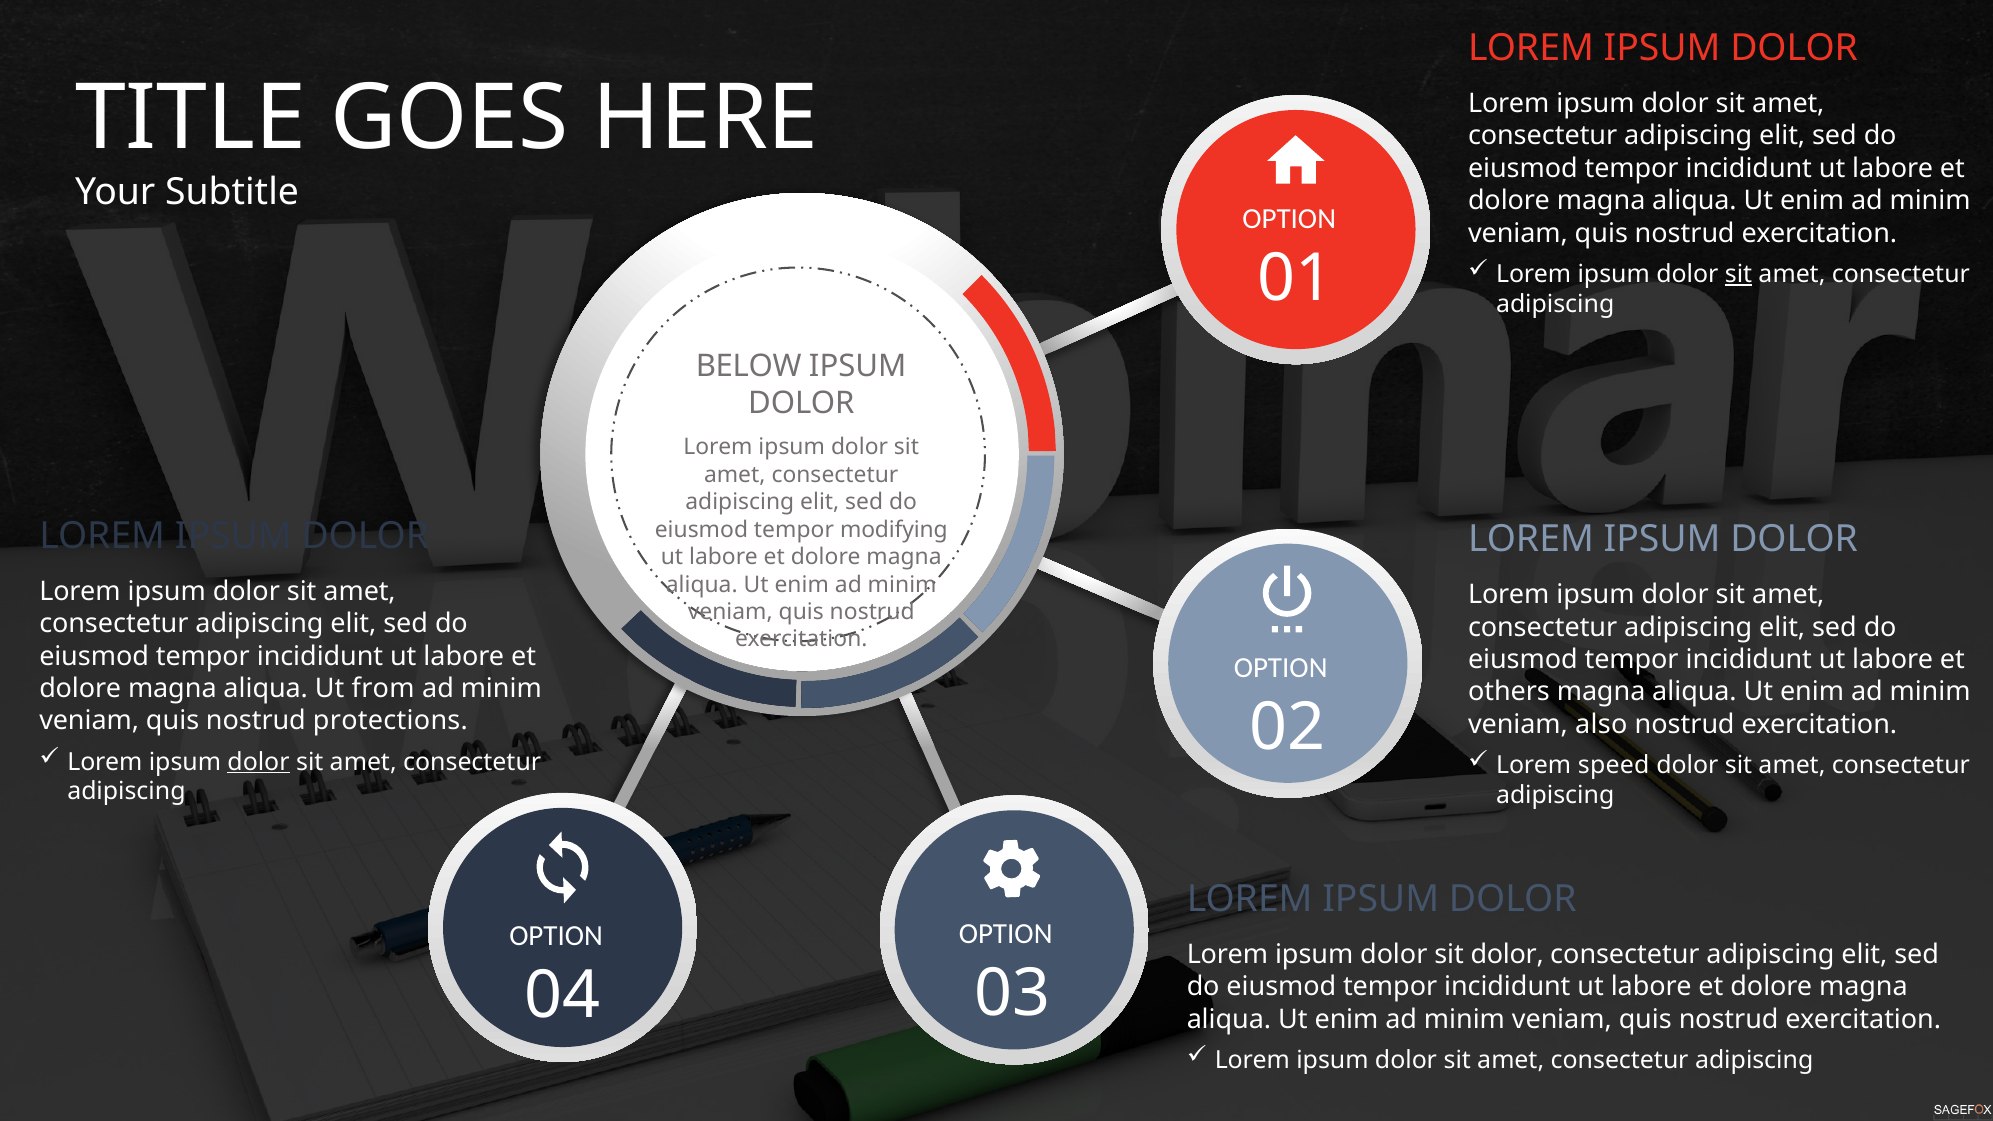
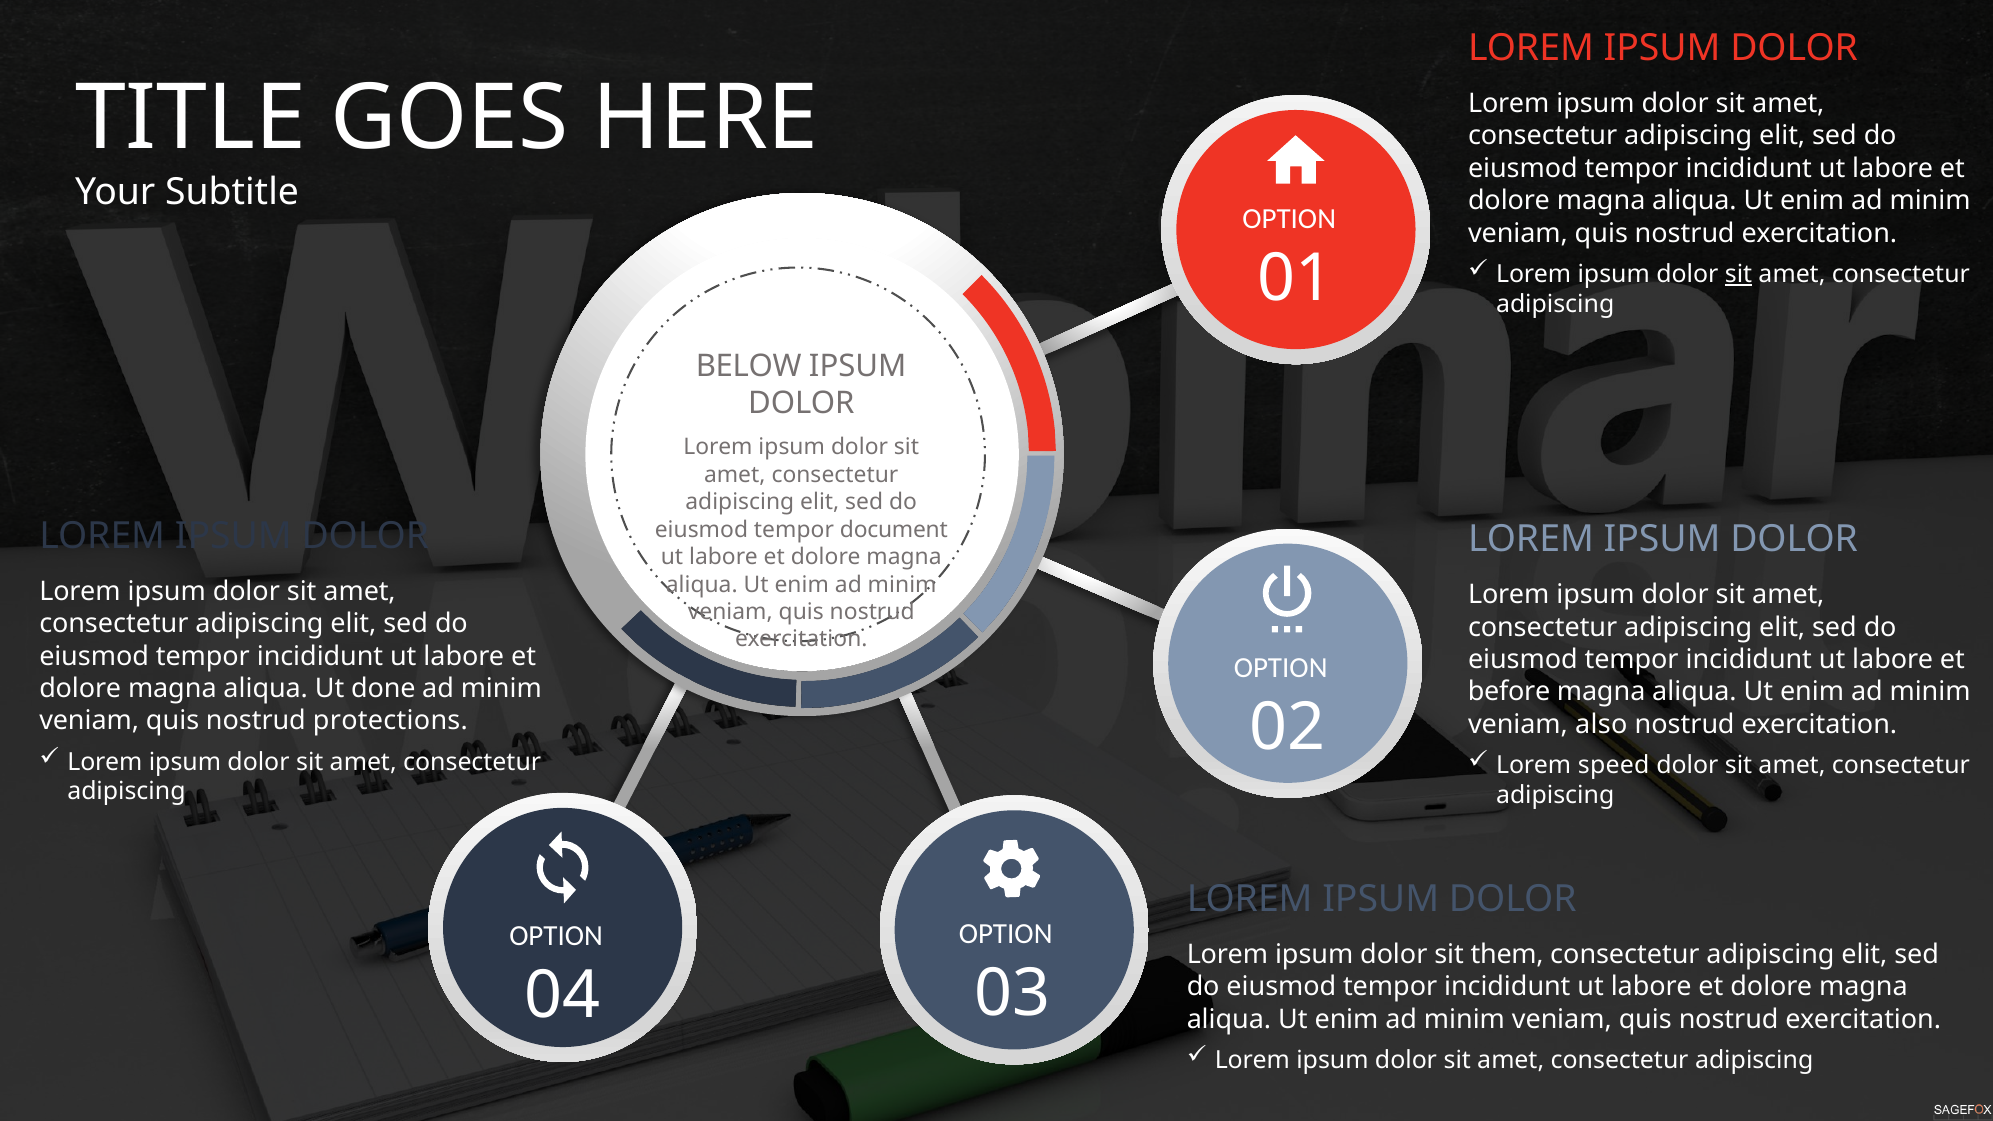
modifying: modifying -> document
from: from -> done
others: others -> before
dolor at (259, 762) underline: present -> none
sit dolor: dolor -> them
